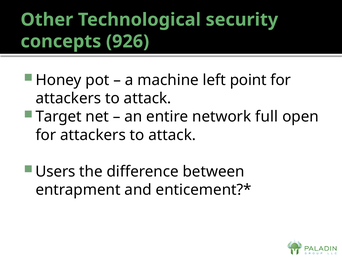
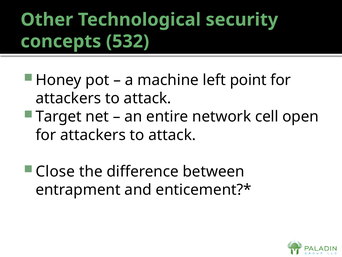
926: 926 -> 532
full: full -> cell
Users: Users -> Close
